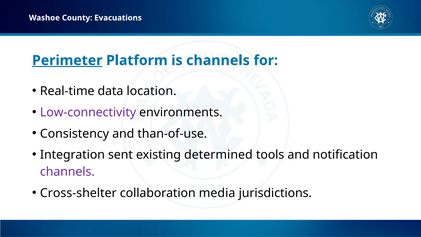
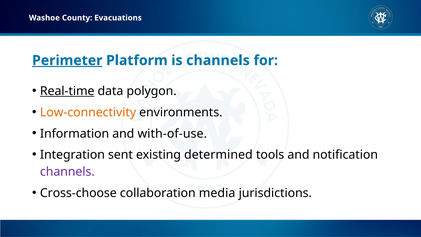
Real-time underline: none -> present
location: location -> polygon
Low-connectivity colour: purple -> orange
Consistency: Consistency -> Information
than-of-use: than-of-use -> with-of-use
Cross-shelter: Cross-shelter -> Cross-choose
